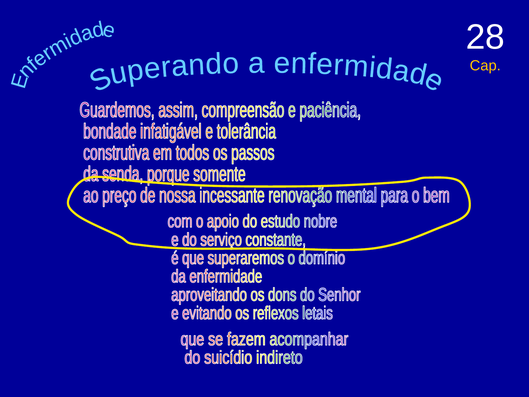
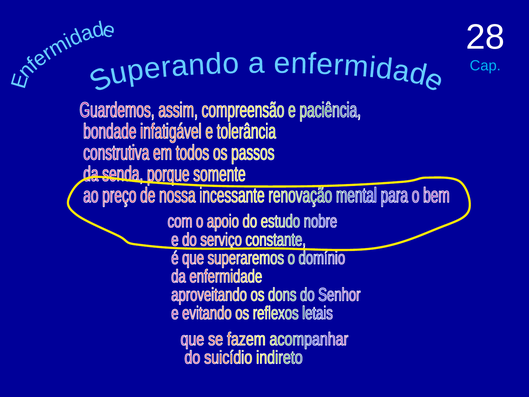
Cap colour: yellow -> light blue
